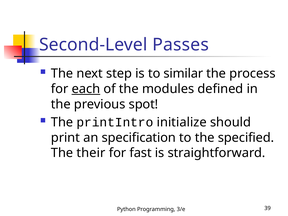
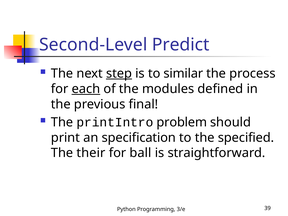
Passes: Passes -> Predict
step underline: none -> present
spot: spot -> final
initialize: initialize -> problem
fast: fast -> ball
